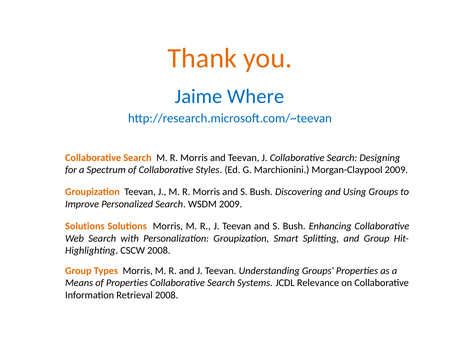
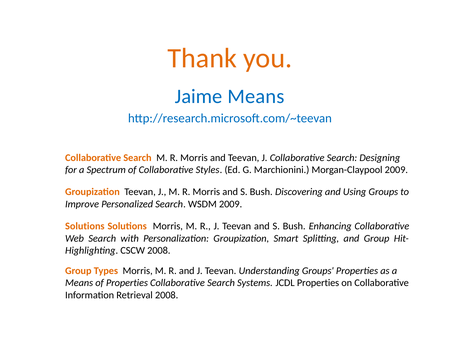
Jaime Where: Where -> Means
JCDL Relevance: Relevance -> Properties
